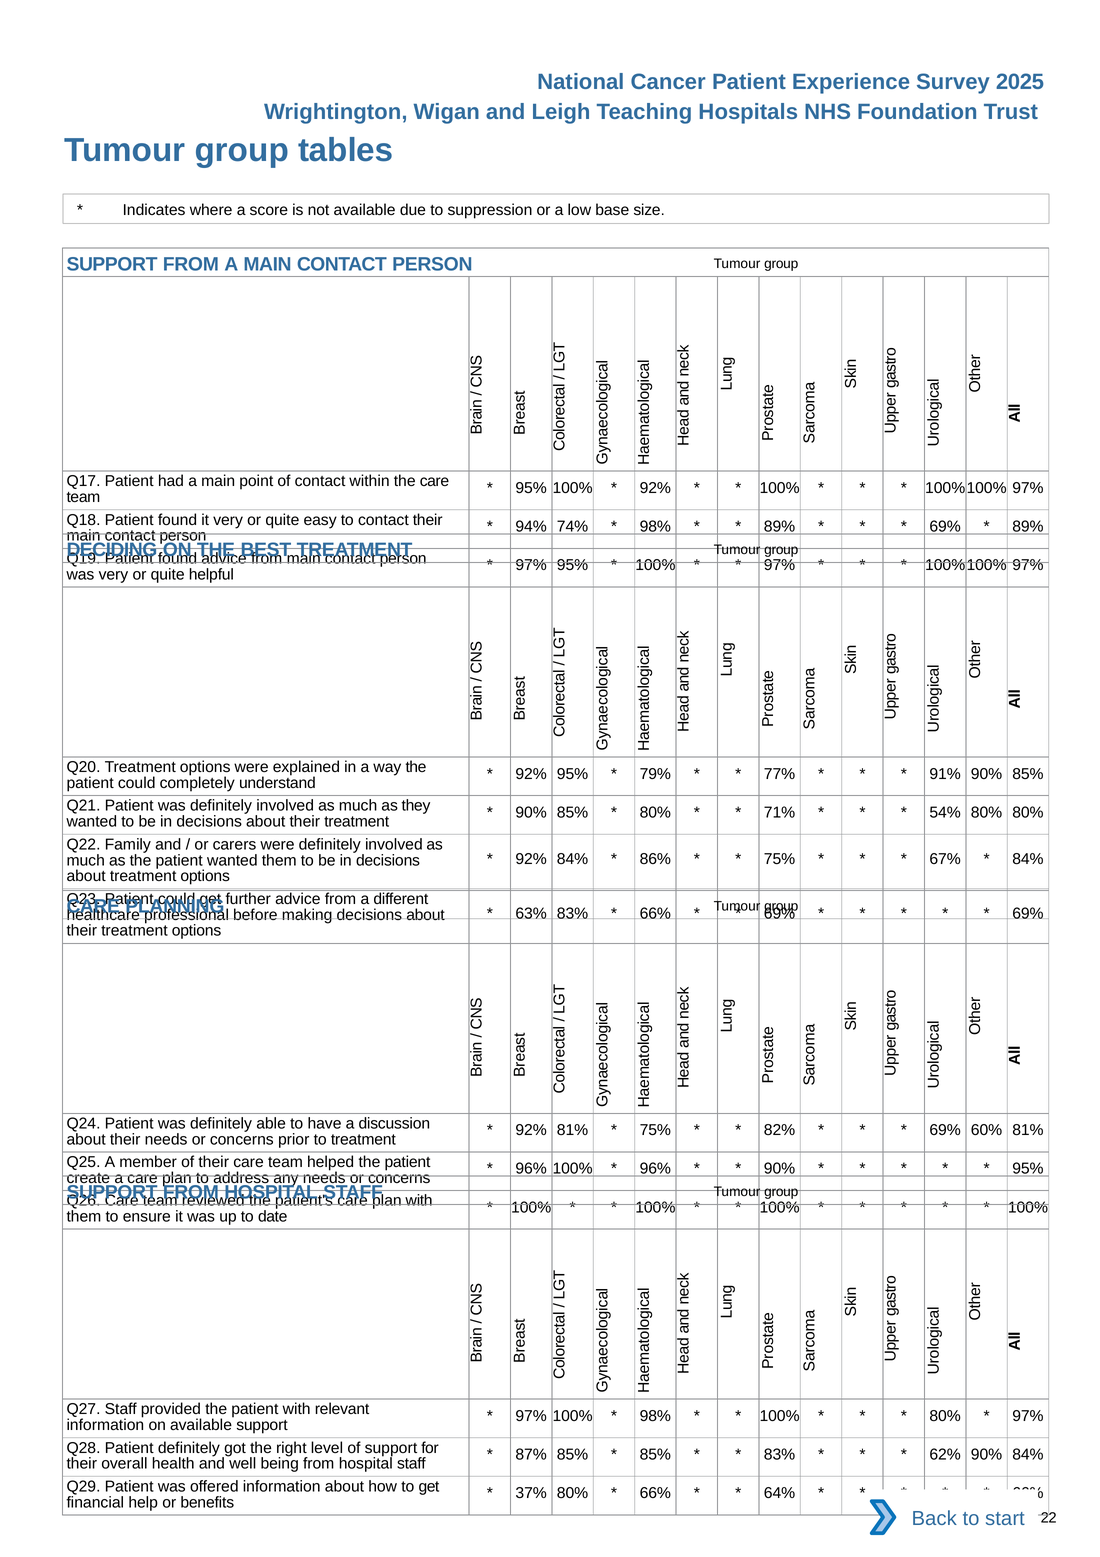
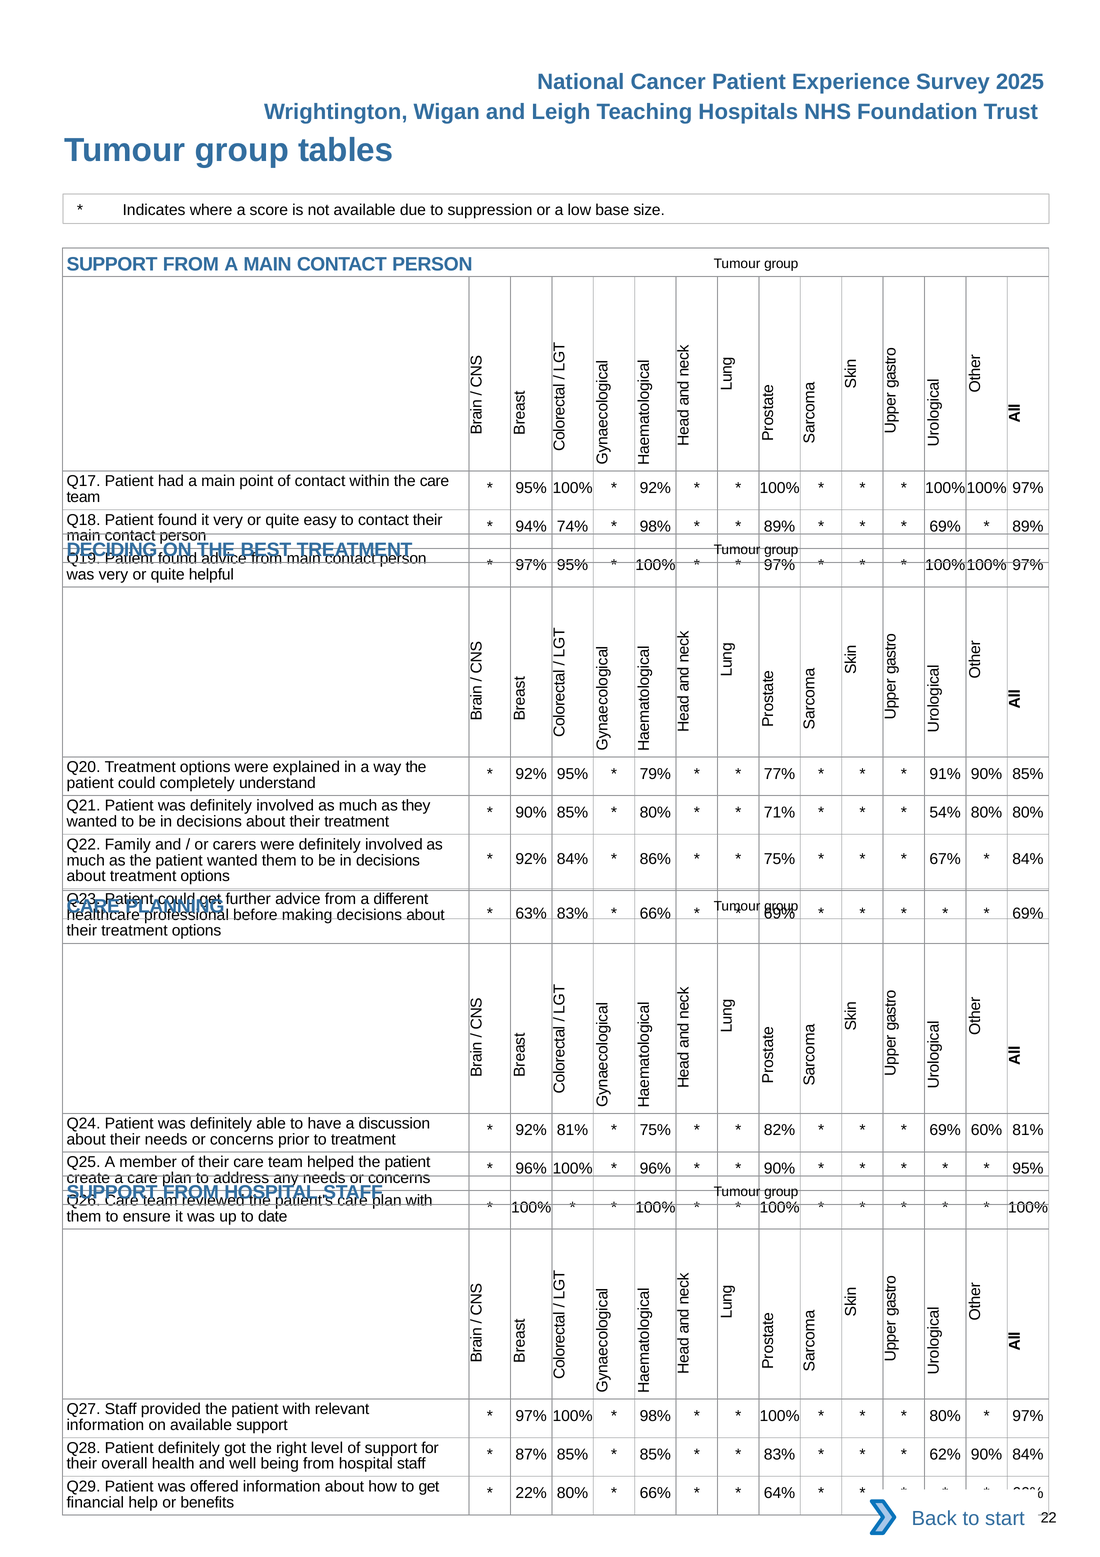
37%: 37% -> 22%
